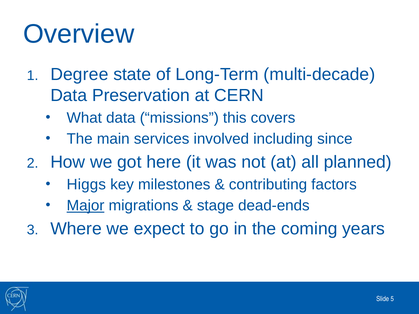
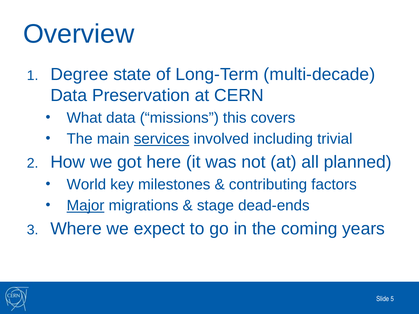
services underline: none -> present
since: since -> trivial
Higgs: Higgs -> World
